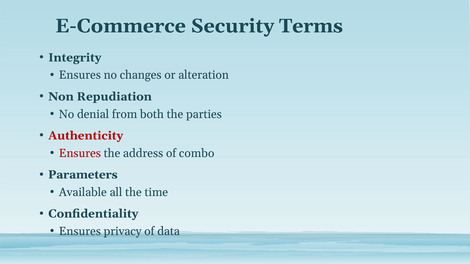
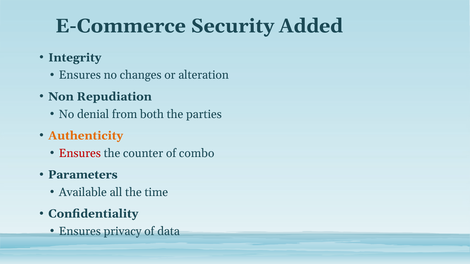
Terms: Terms -> Added
Authenticity colour: red -> orange
address: address -> counter
